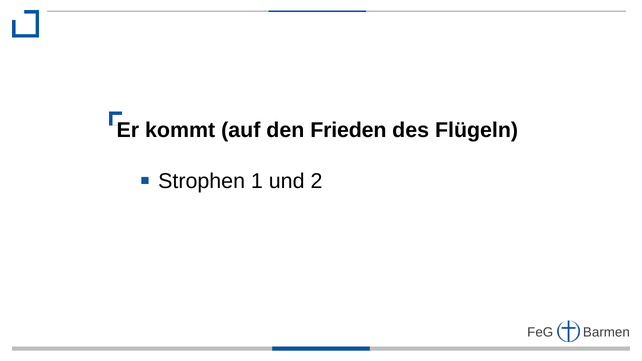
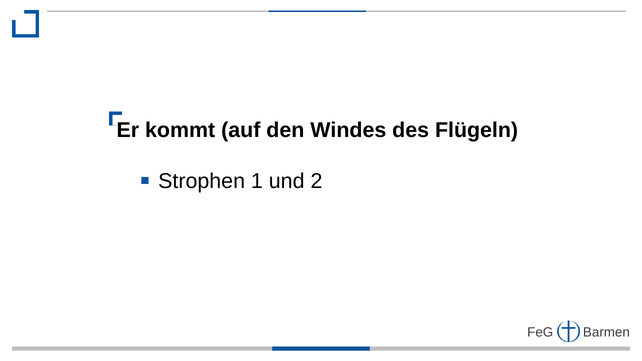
Frieden: Frieden -> Windes
